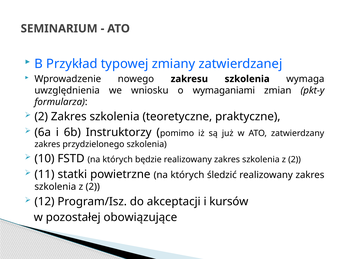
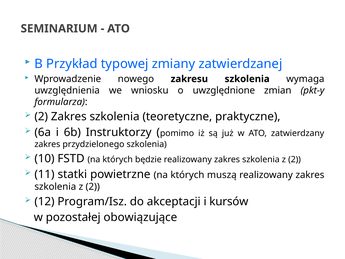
wymaganiami: wymaganiami -> uwzględnione
śledzić: śledzić -> muszą
